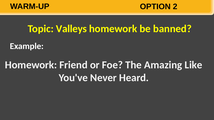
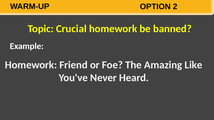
Valleys: Valleys -> Crucial
